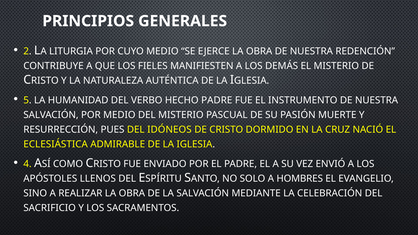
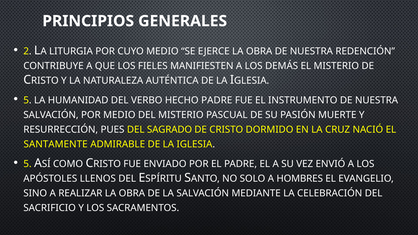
IDÓNEOS: IDÓNEOS -> SAGRADO
ECLESIÁSTICA: ECLESIÁSTICA -> SANTAMENTE
4 at (27, 164): 4 -> 5
